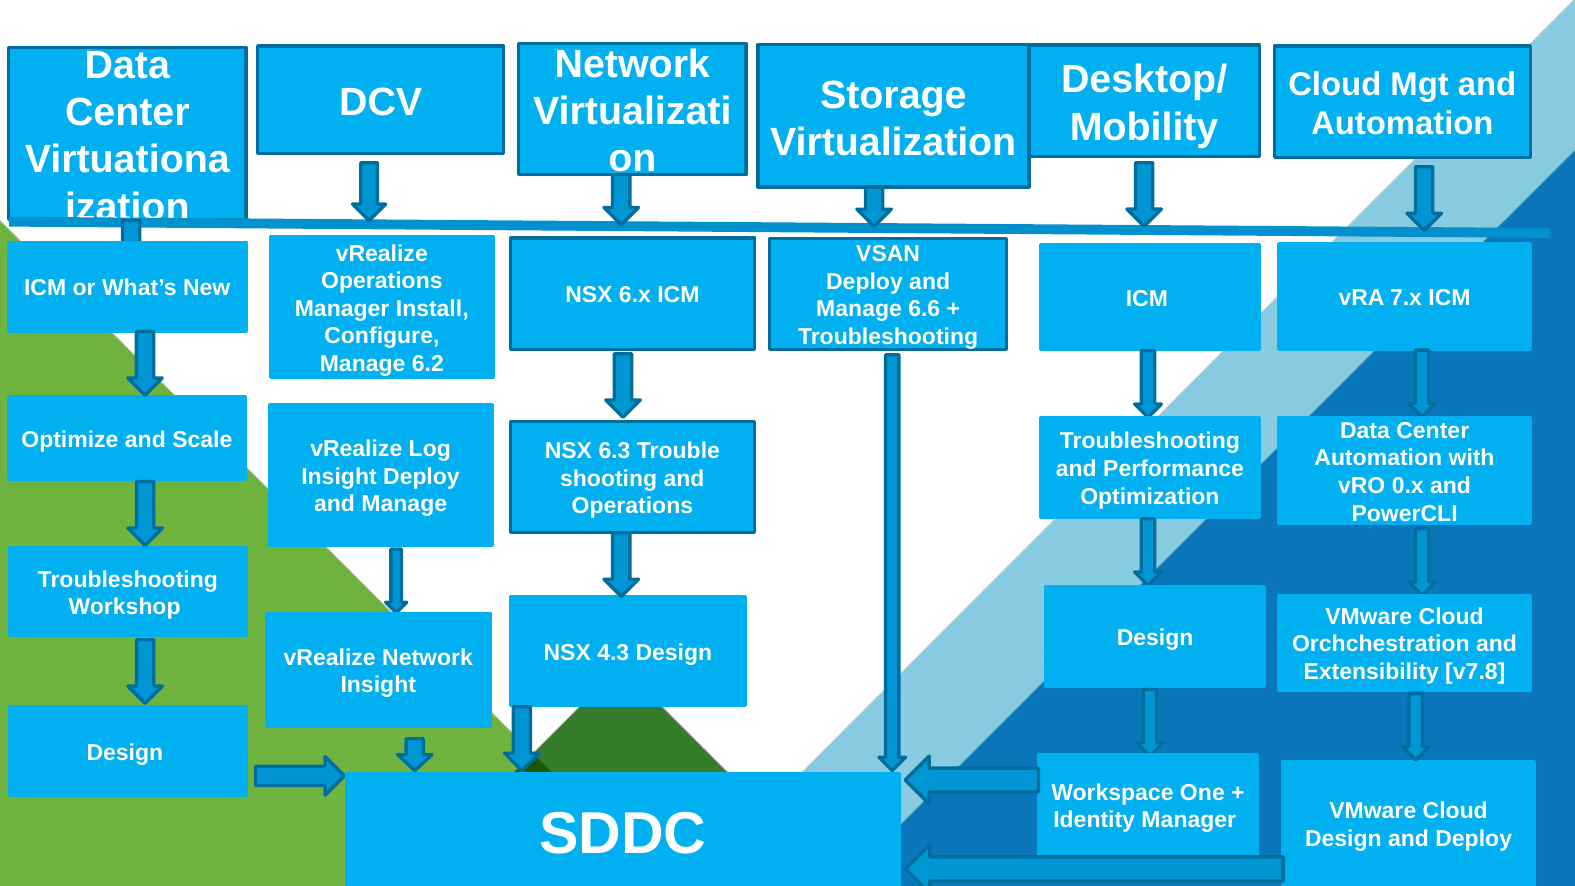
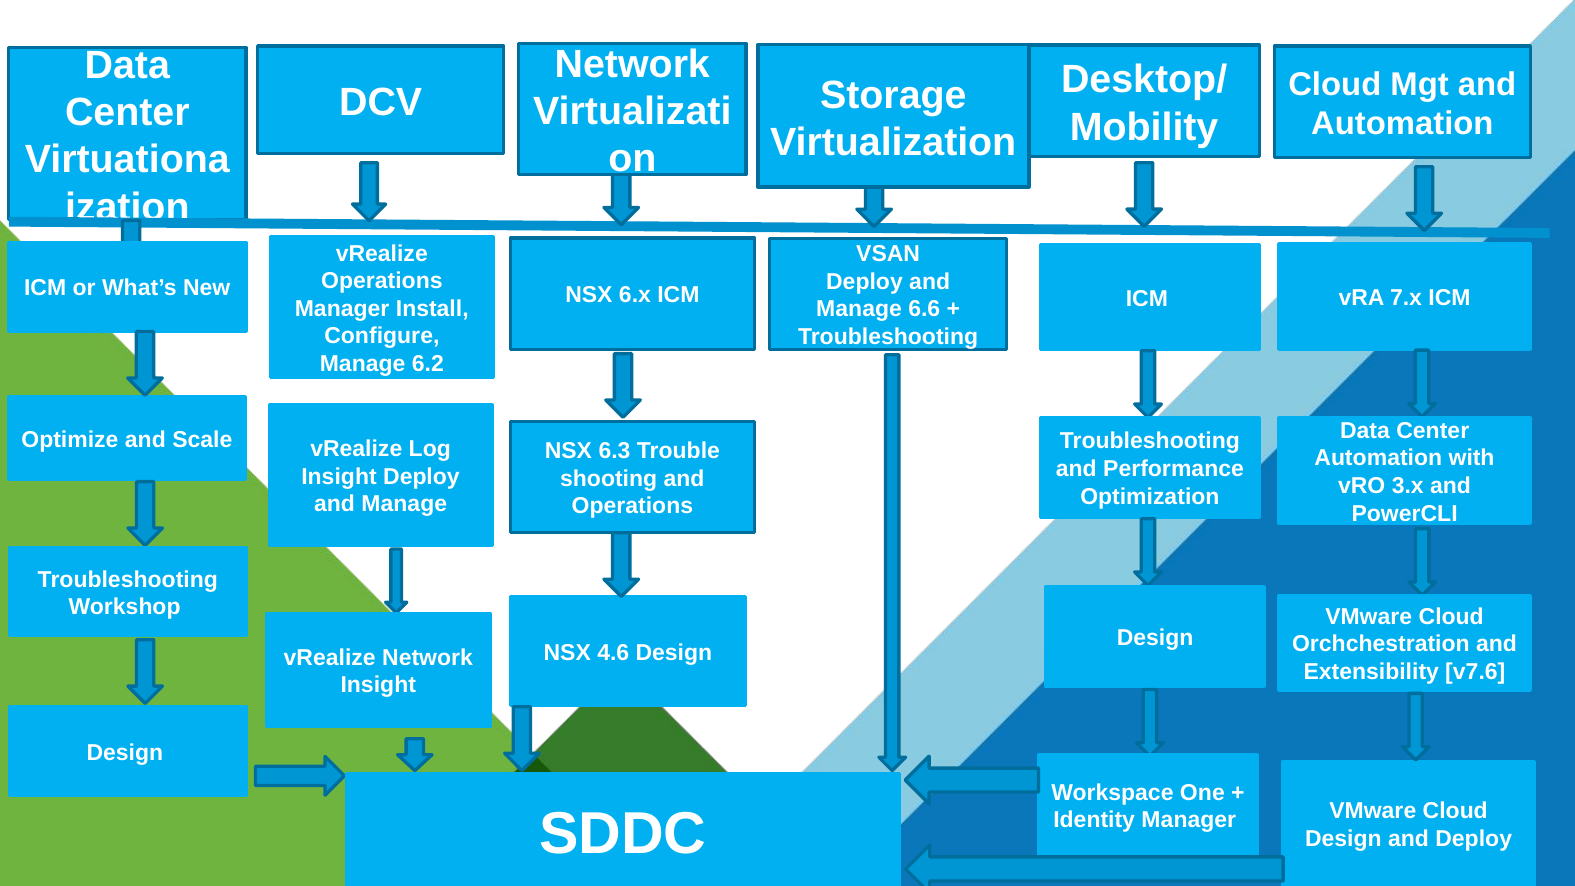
0.x: 0.x -> 3.x
4.3: 4.3 -> 4.6
v7.8: v7.8 -> v7.6
